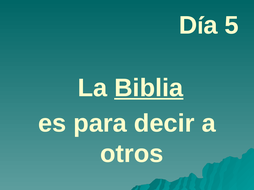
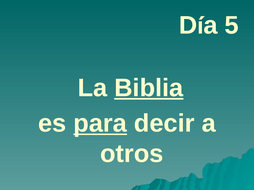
para underline: none -> present
